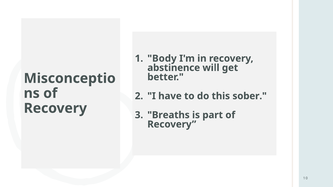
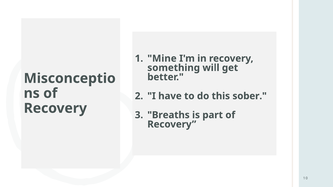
Body: Body -> Mine
abstinence: abstinence -> something
